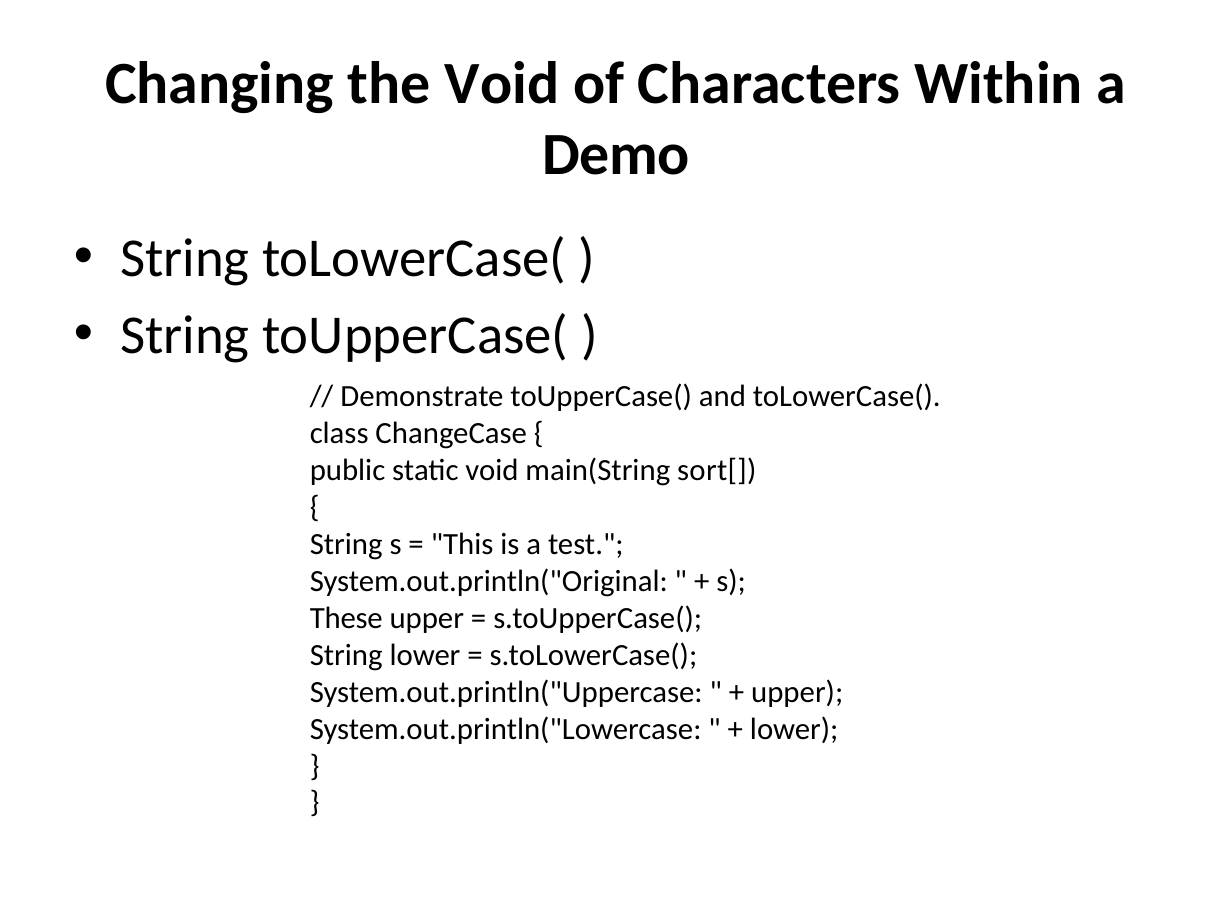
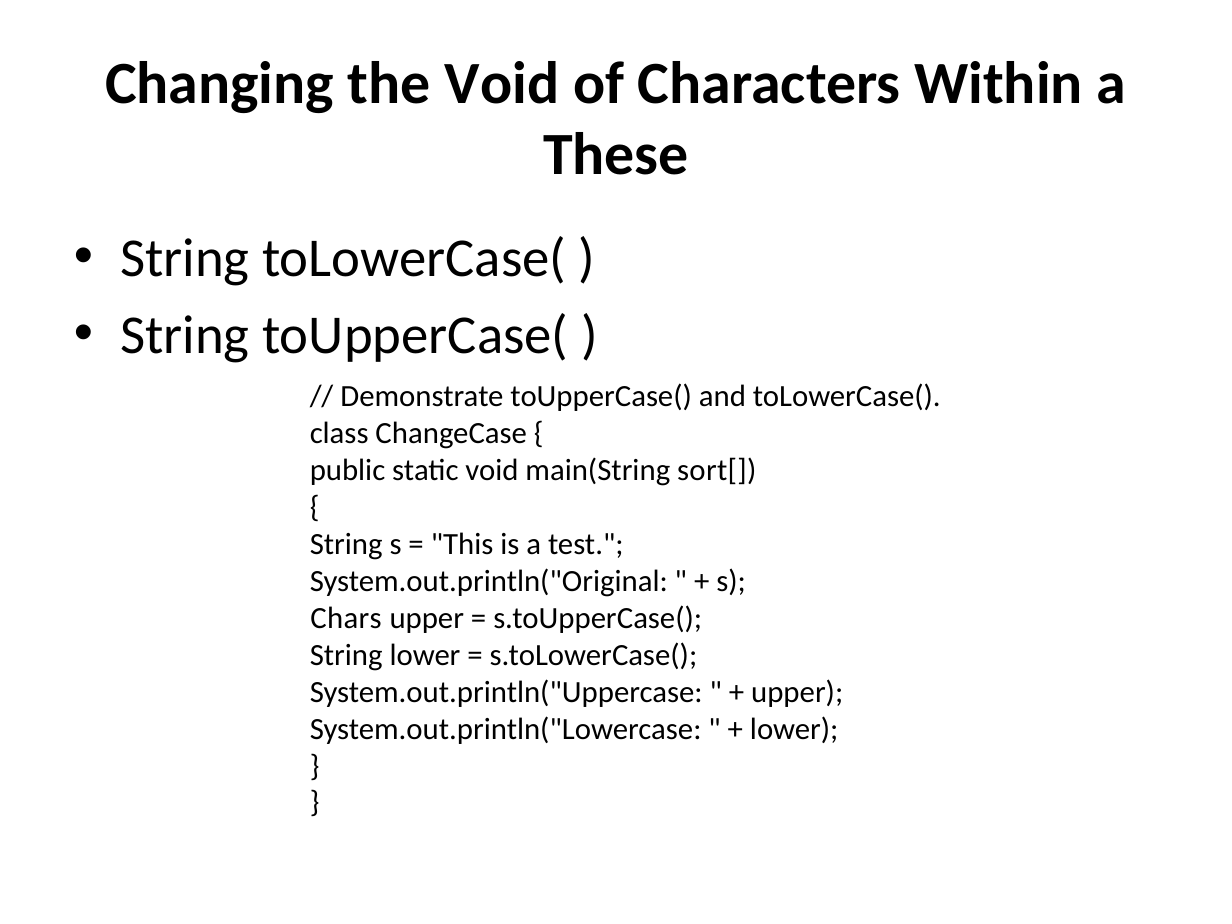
Demo: Demo -> These
These: These -> Chars
